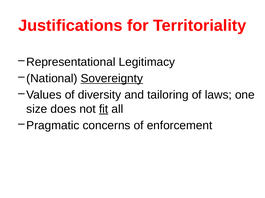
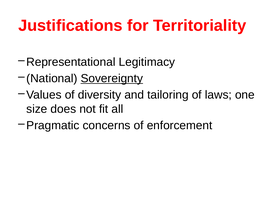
fit underline: present -> none
